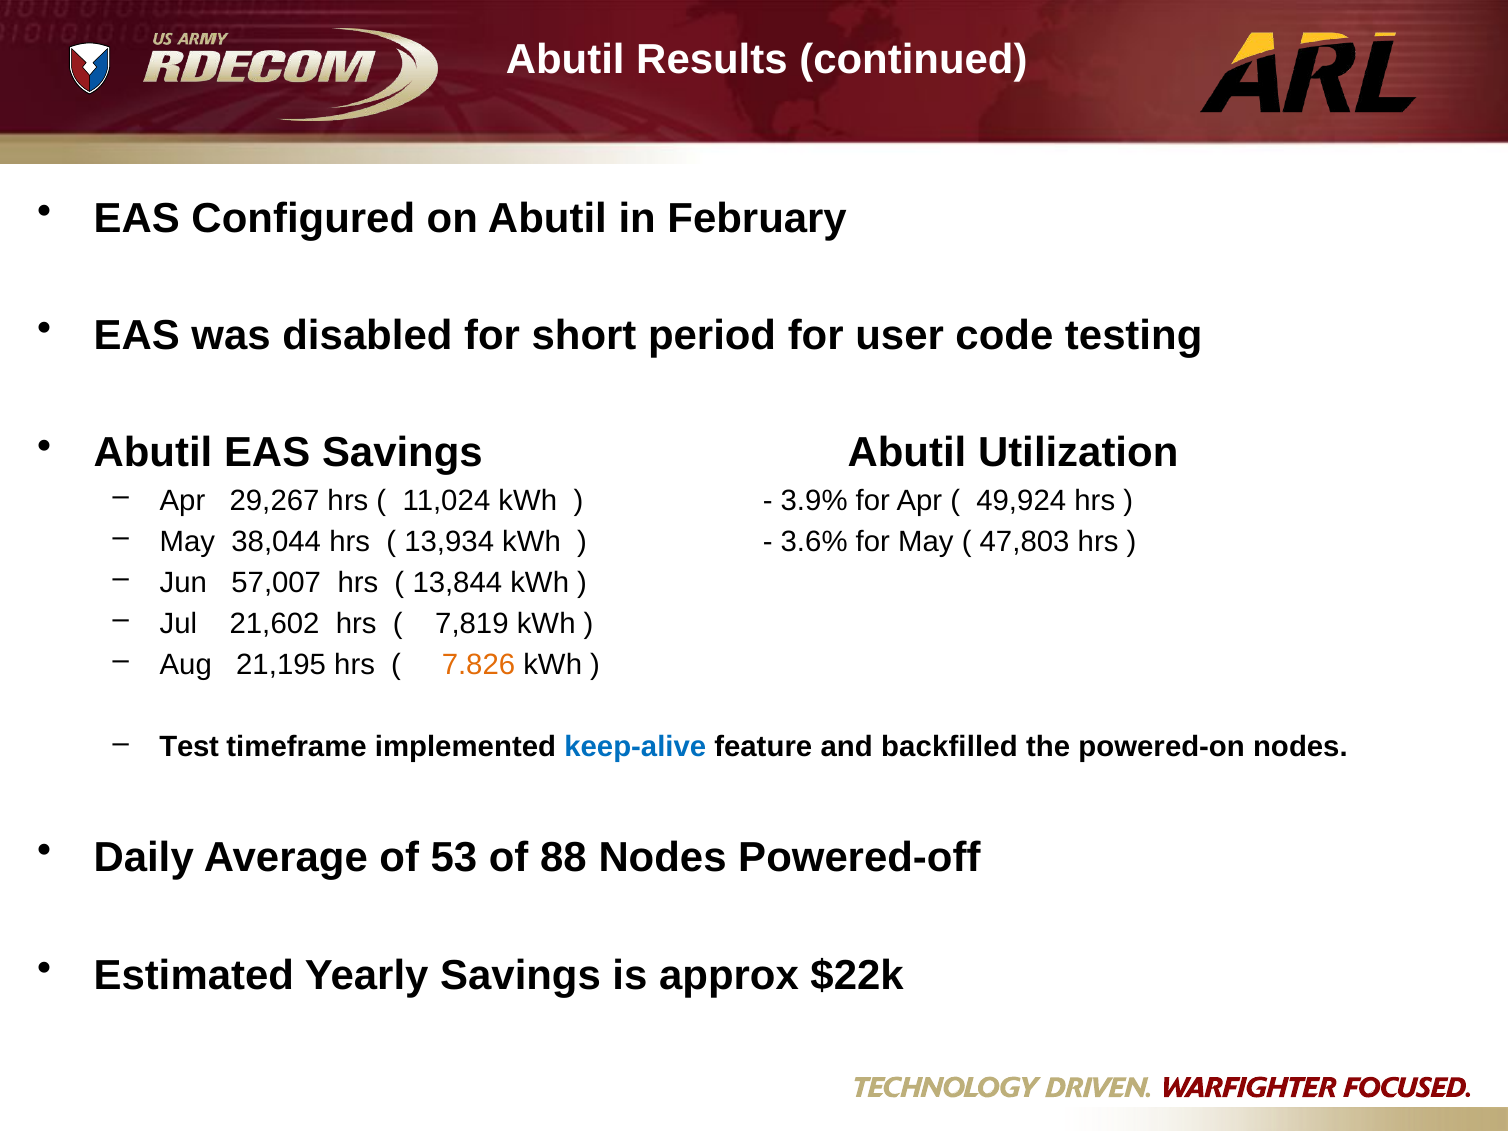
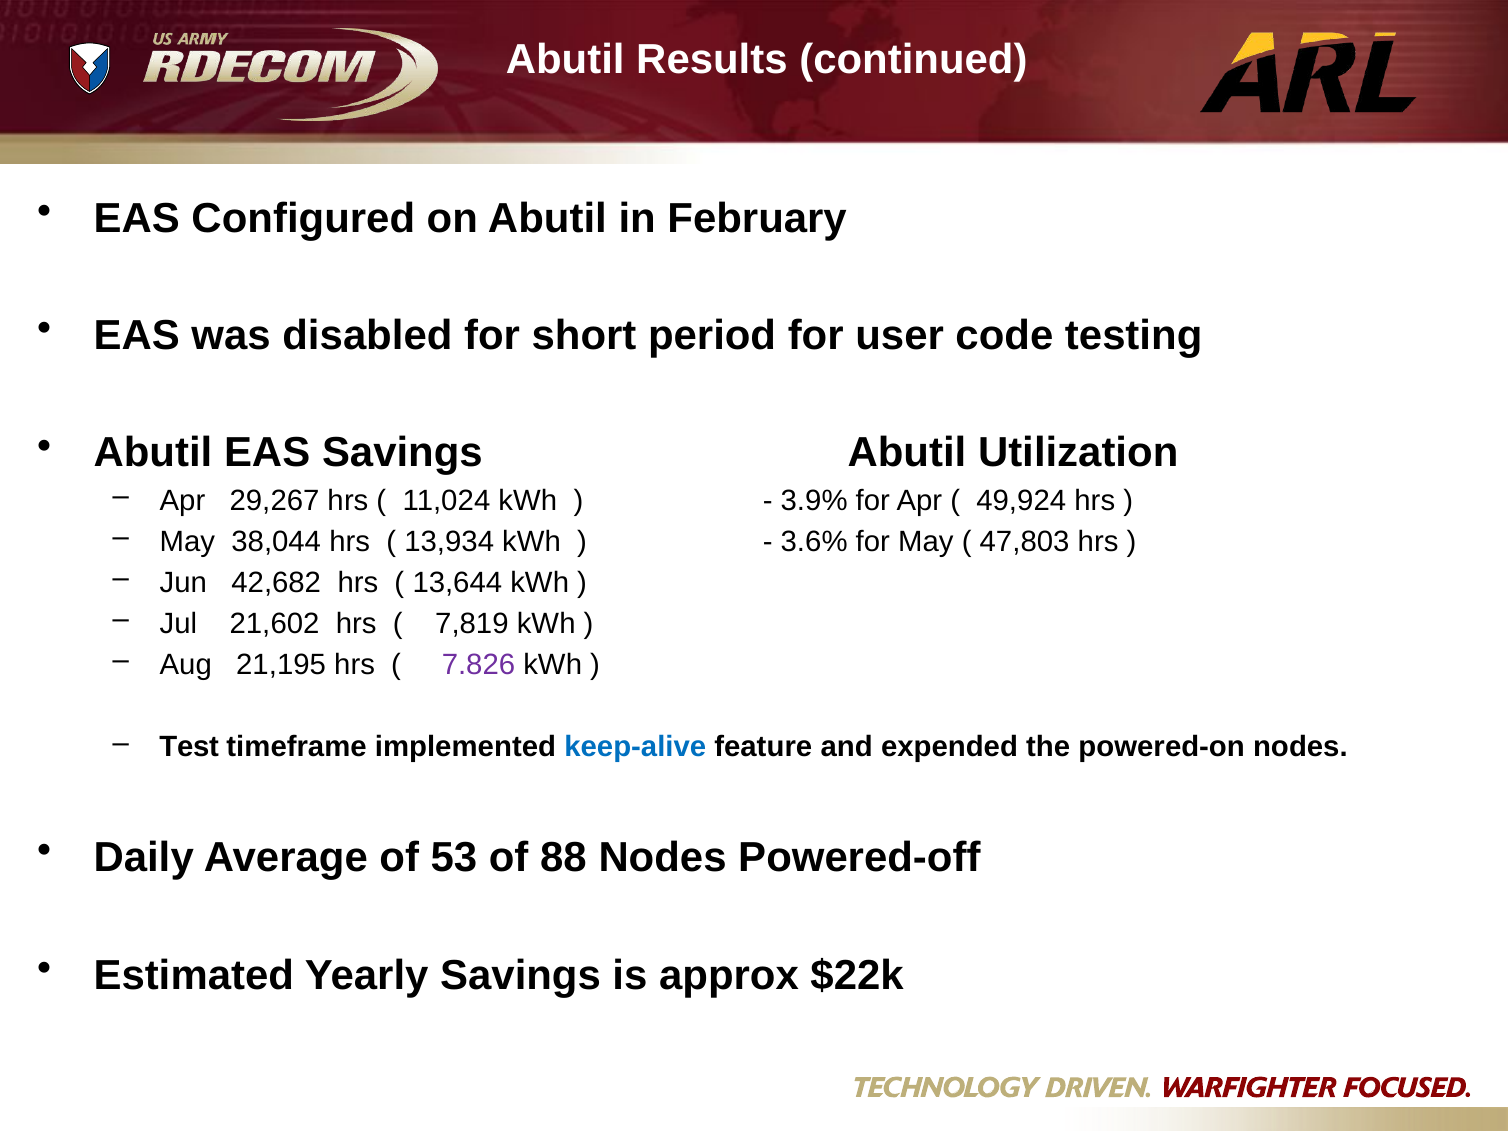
57,007: 57,007 -> 42,682
13,844: 13,844 -> 13,644
7.826 colour: orange -> purple
backfilled: backfilled -> expended
